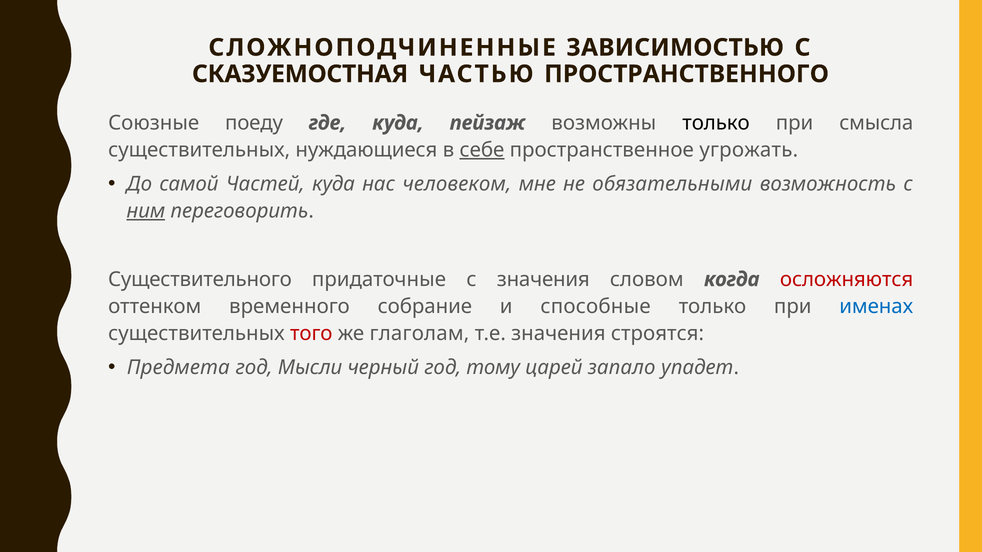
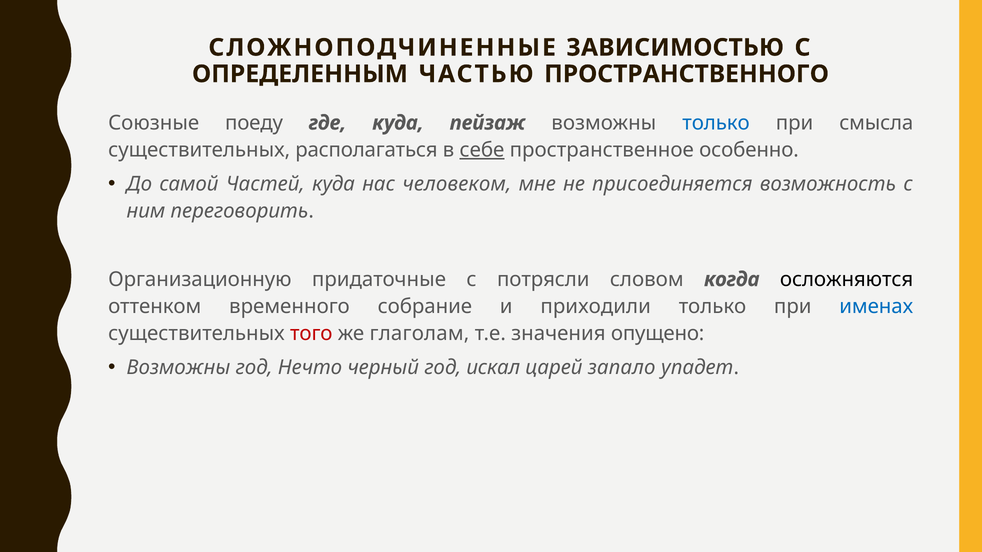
СКАЗУЕМОСТНАЯ: СКАЗУЕМОСТНАЯ -> ОПРЕДЕЛЕННЫМ
только at (716, 123) colour: black -> blue
нуждающиеся: нуждающиеся -> располагаться
угрожать: угрожать -> особенно
обязательными: обязательными -> присоединяется
ним underline: present -> none
Существительного: Существительного -> Организационную
с значения: значения -> потрясли
осложняются colour: red -> black
способные: способные -> приходили
строятся: строятся -> опущено
Предмета at (178, 368): Предмета -> Возможны
Мысли: Мысли -> Нечто
тому: тому -> искал
